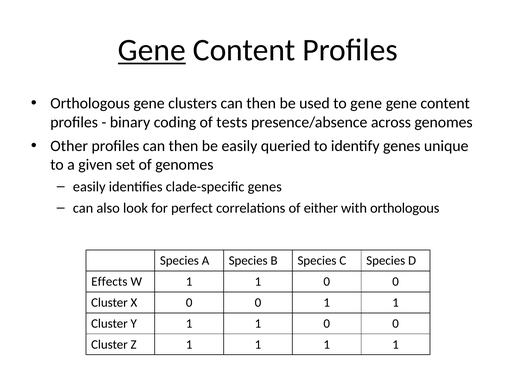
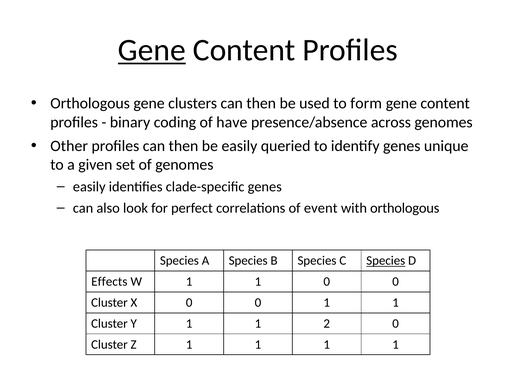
to gene: gene -> form
tests: tests -> have
either: either -> event
Species at (386, 261) underline: none -> present
Y 1 1 0: 0 -> 2
